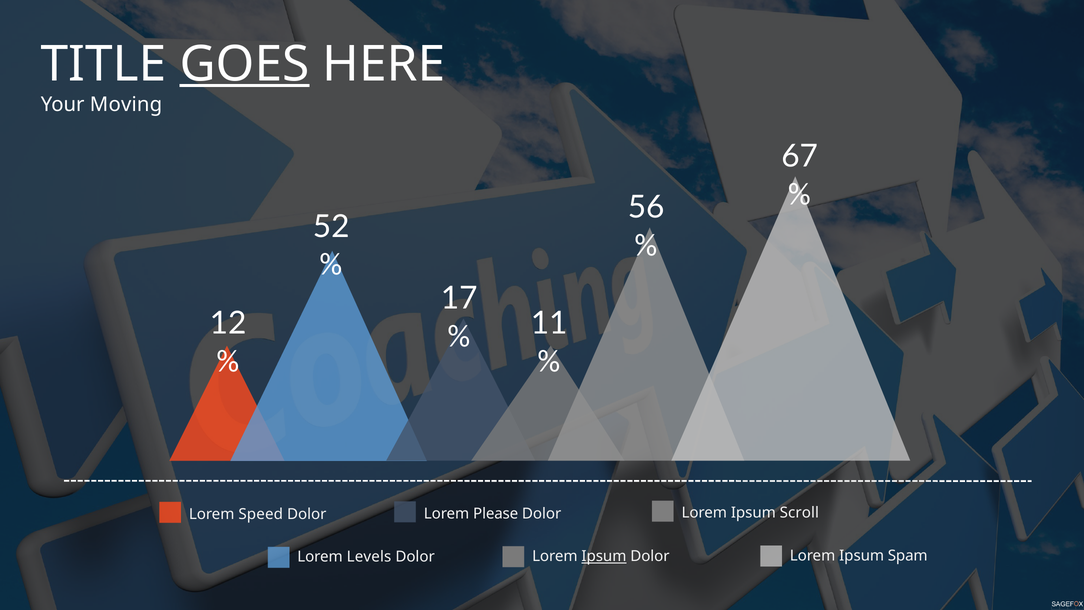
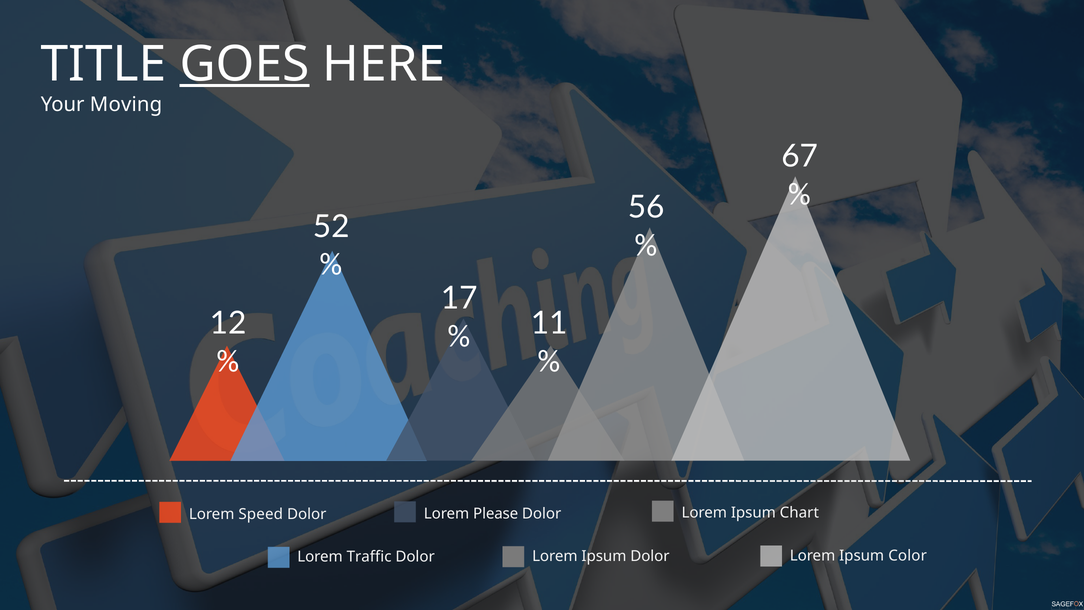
Scroll: Scroll -> Chart
Spam: Spam -> Color
Ipsum at (604, 556) underline: present -> none
Levels: Levels -> Traffic
